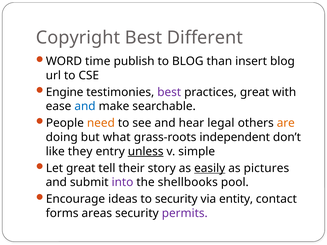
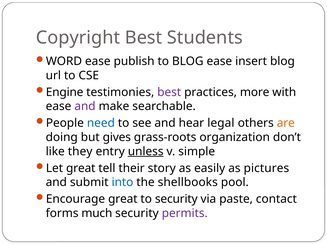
Different: Different -> Students
WORD time: time -> ease
BLOG than: than -> ease
practices great: great -> more
and at (85, 106) colour: blue -> purple
need colour: orange -> blue
what: what -> gives
independent: independent -> organization
easily underline: present -> none
into colour: purple -> blue
Encourage ideas: ideas -> great
entity: entity -> paste
areas: areas -> much
